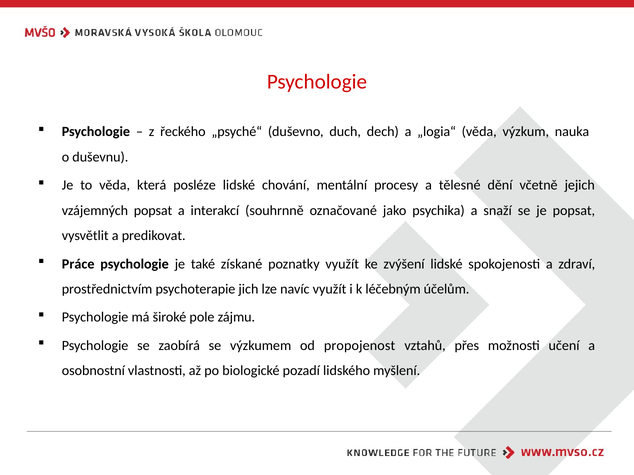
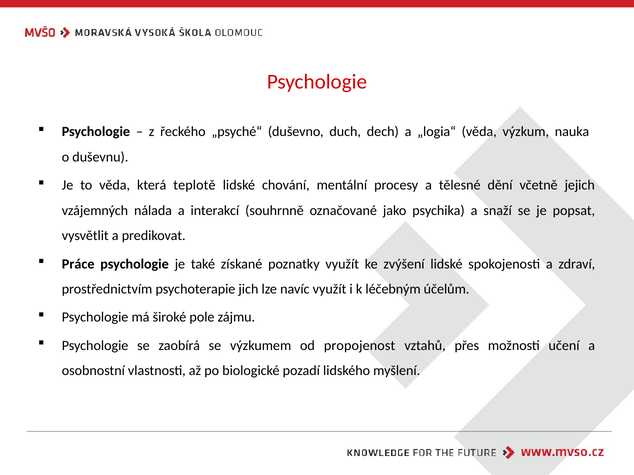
posléze: posléze -> teplotě
vzájemných popsat: popsat -> nálada
